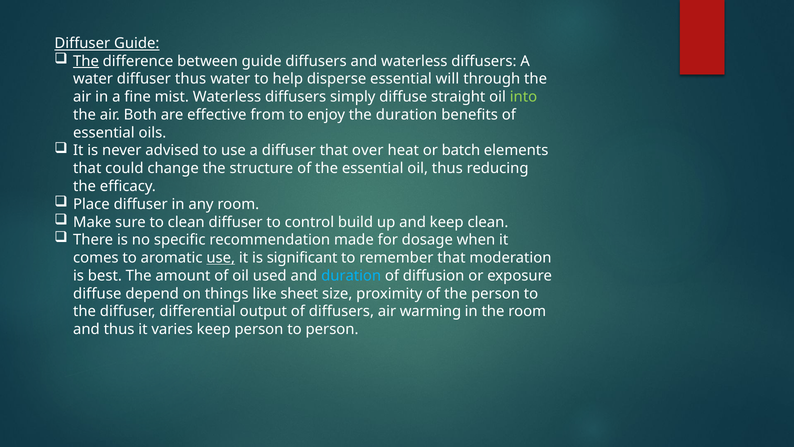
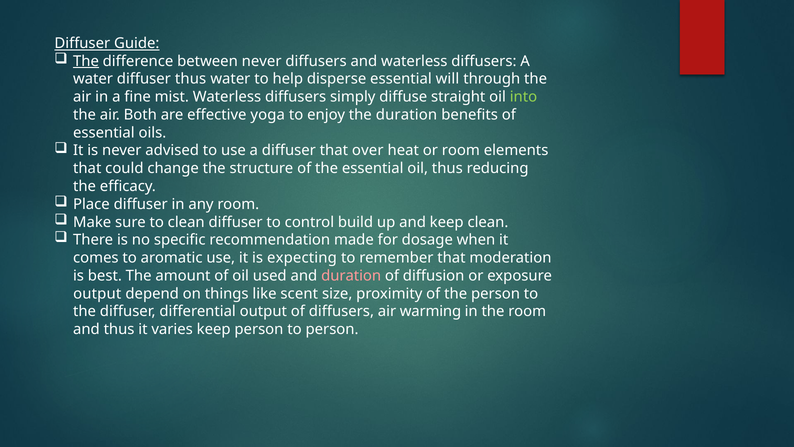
between guide: guide -> never
from: from -> yoga
or batch: batch -> room
use at (221, 258) underline: present -> none
significant: significant -> expecting
duration at (351, 276) colour: light blue -> pink
diffuse at (97, 293): diffuse -> output
sheet: sheet -> scent
